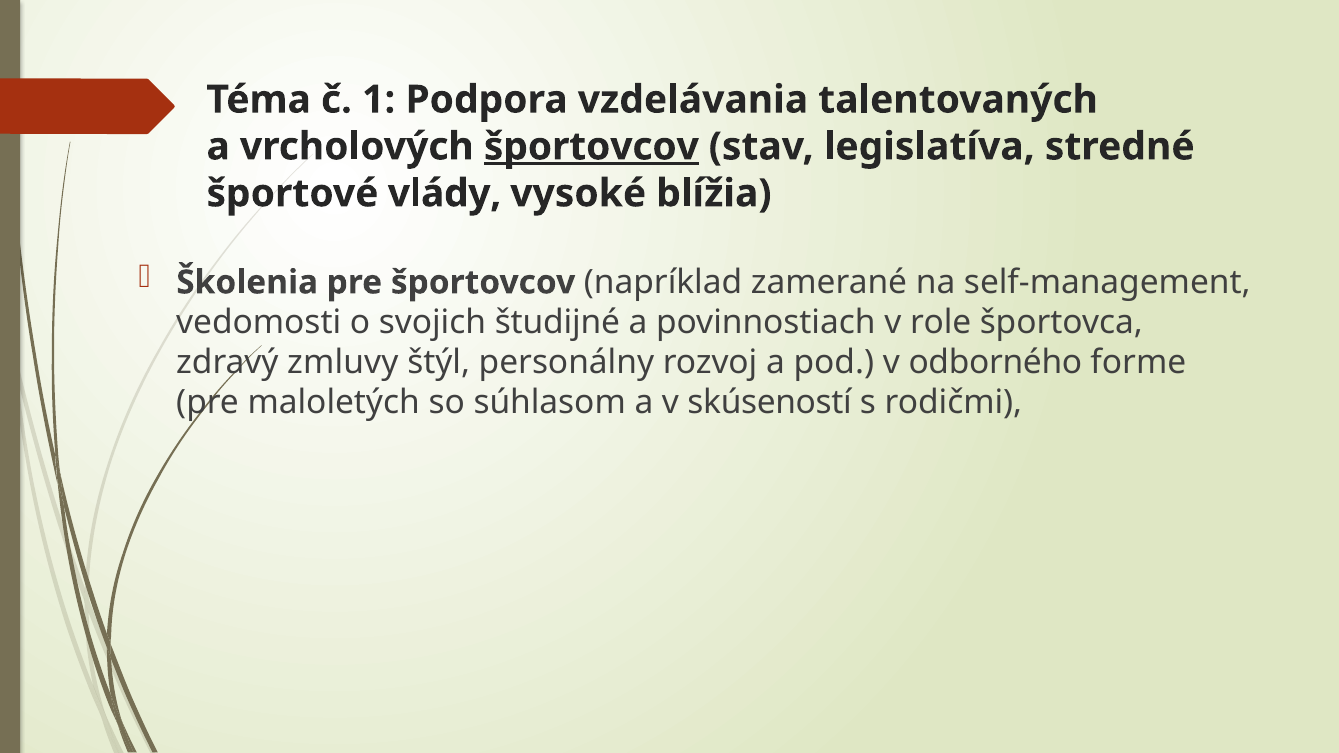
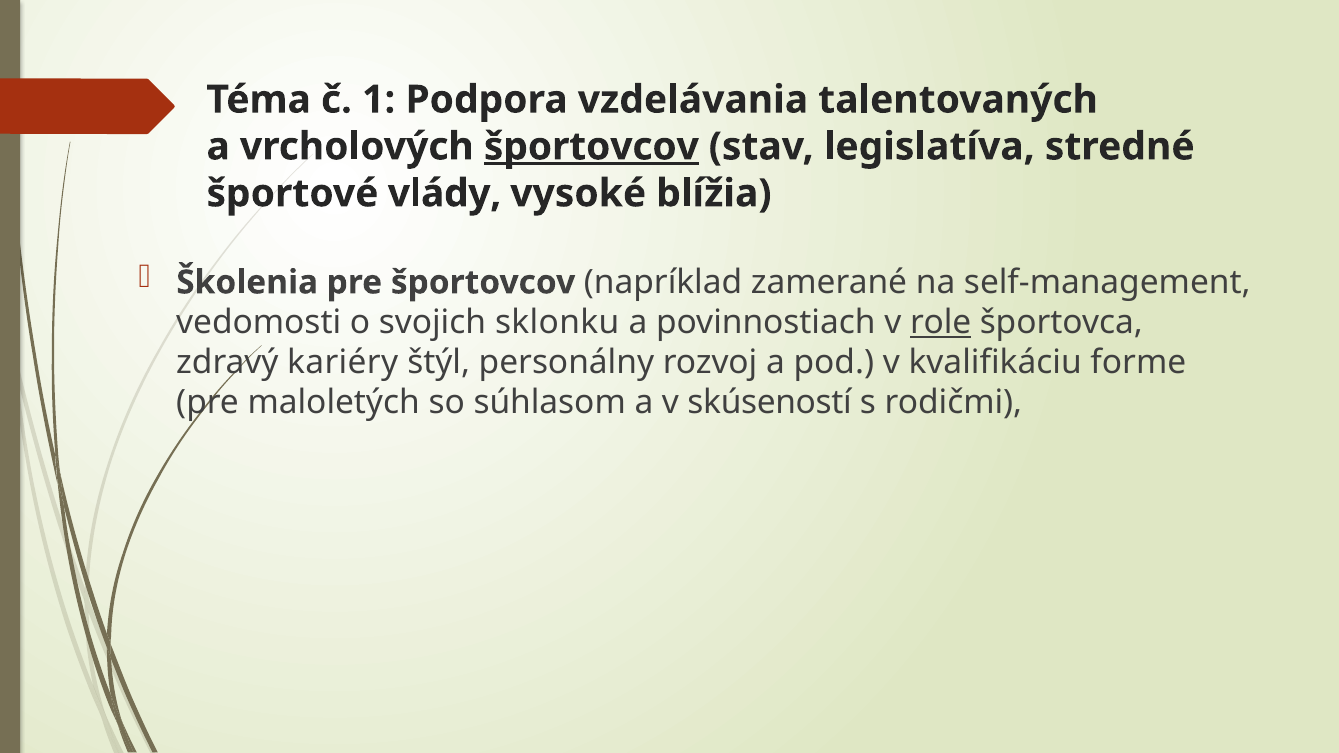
študijné: študijné -> sklonku
role underline: none -> present
zmluvy: zmluvy -> kariéry
odborného: odborného -> kvalifikáciu
